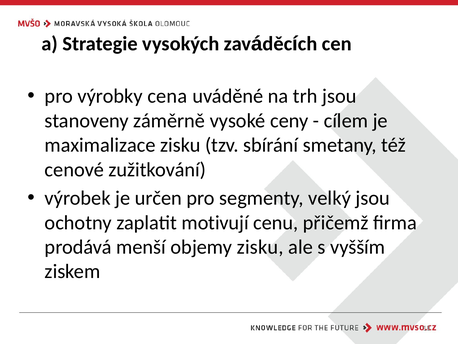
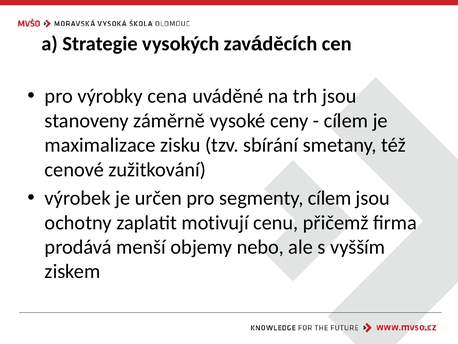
segmenty velký: velký -> cílem
objemy zisku: zisku -> nebo
